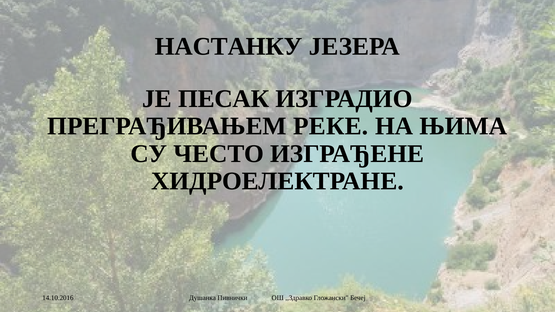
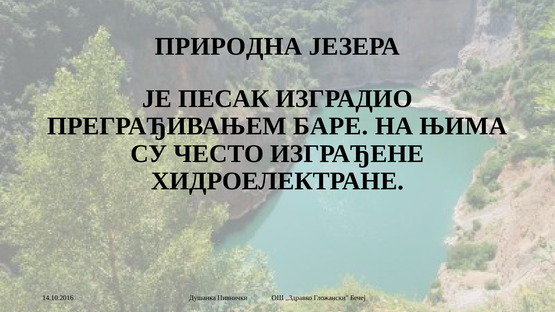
НАСТАНКУ: НАСТАНКУ -> ПРИРОДНА
РЕКЕ: РЕКЕ -> БАРЕ
